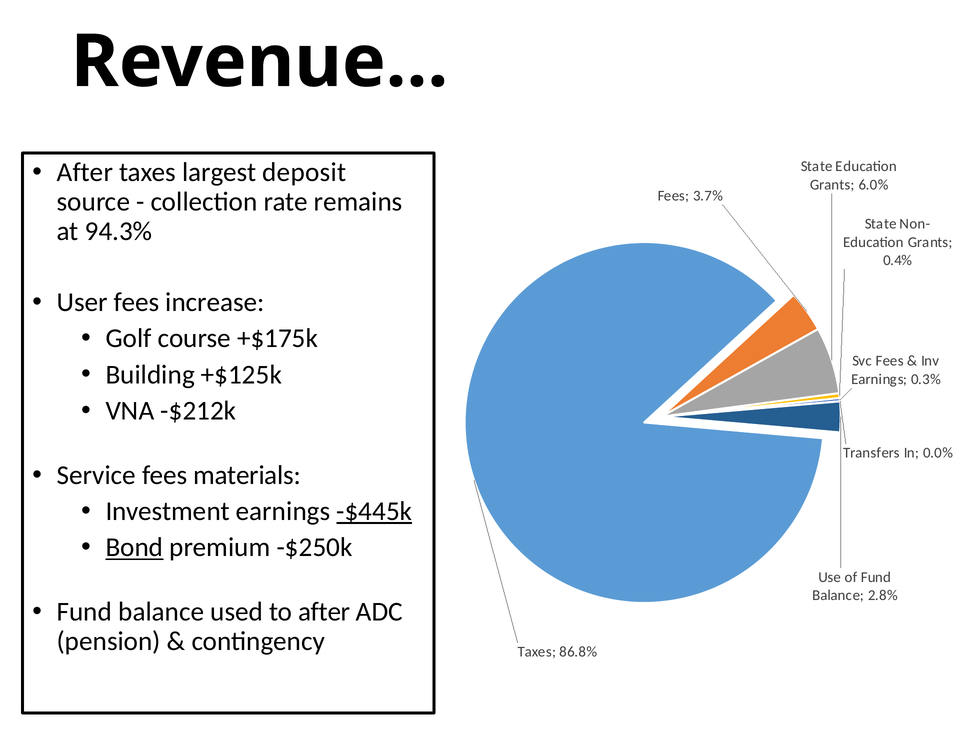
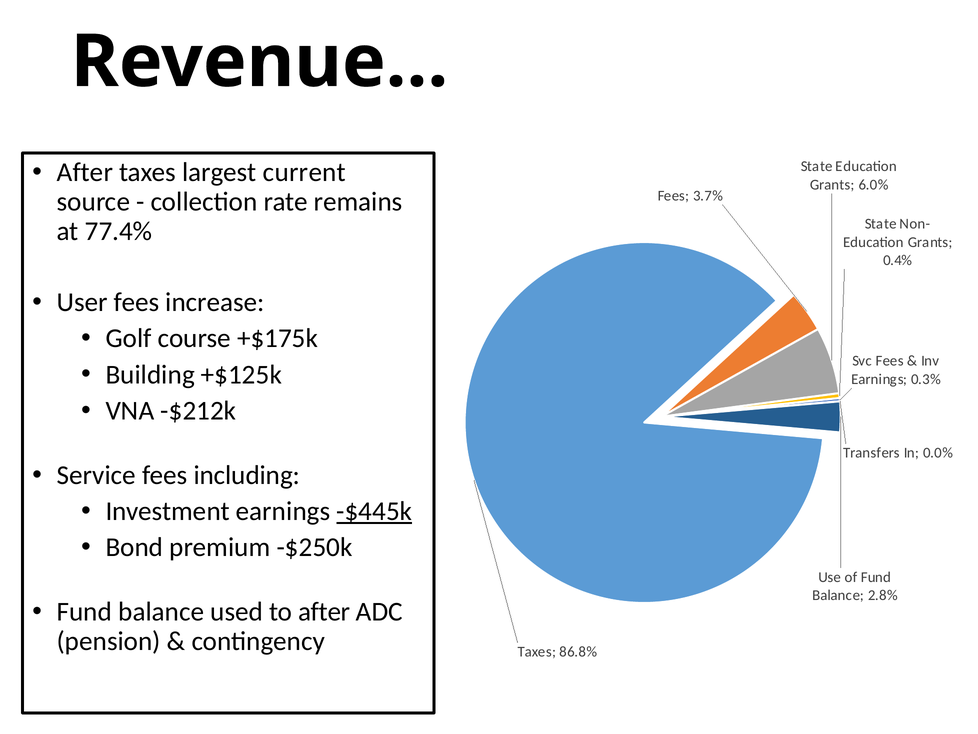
deposit: deposit -> current
94.3%: 94.3% -> 77.4%
materials: materials -> including
Bond underline: present -> none
